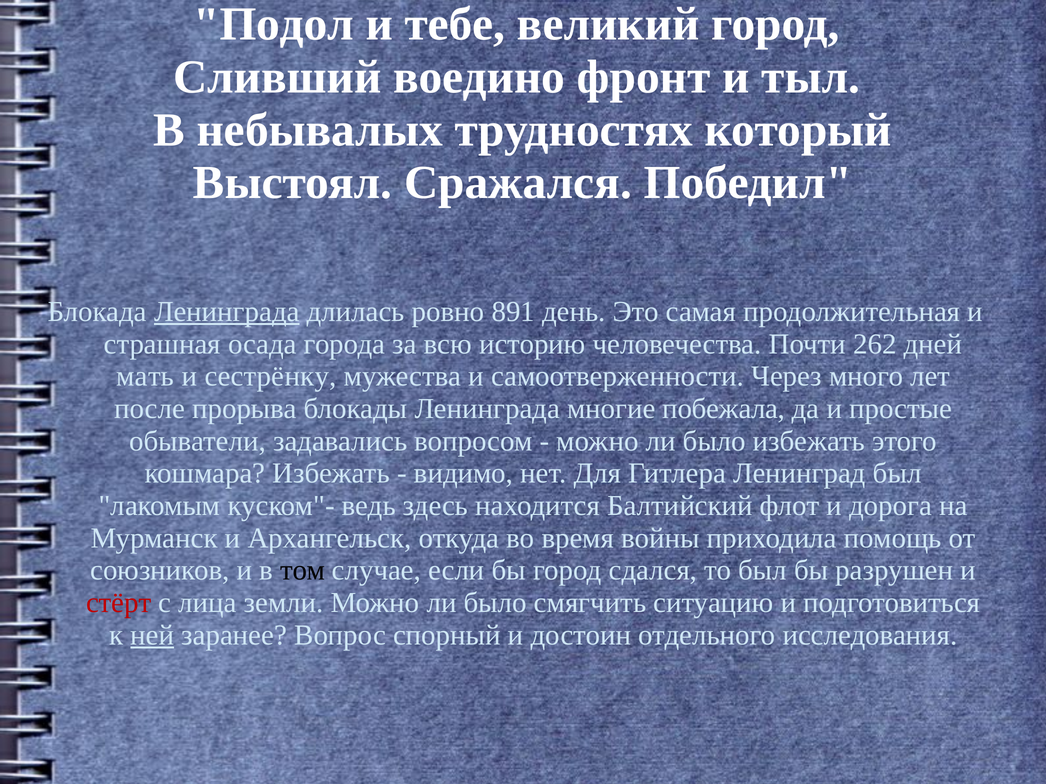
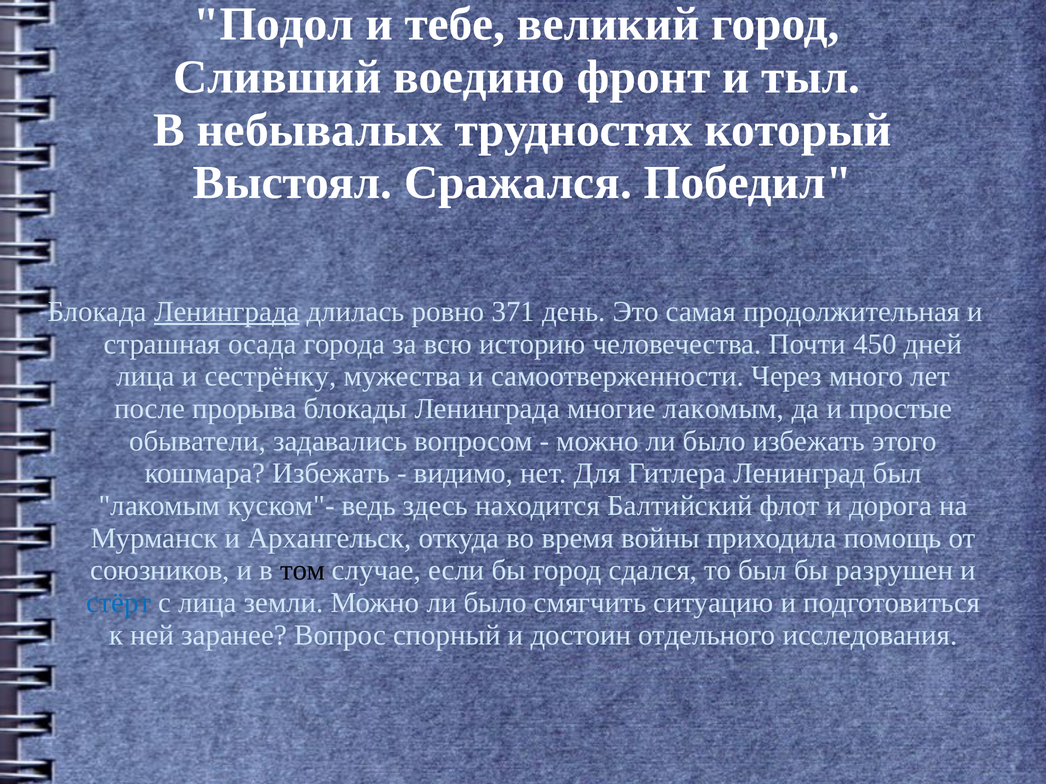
891: 891 -> 371
262: 262 -> 450
мать at (145, 376): мать -> лица
многие побежала: побежала -> лакомым
стёрт colour: red -> blue
ней underline: present -> none
